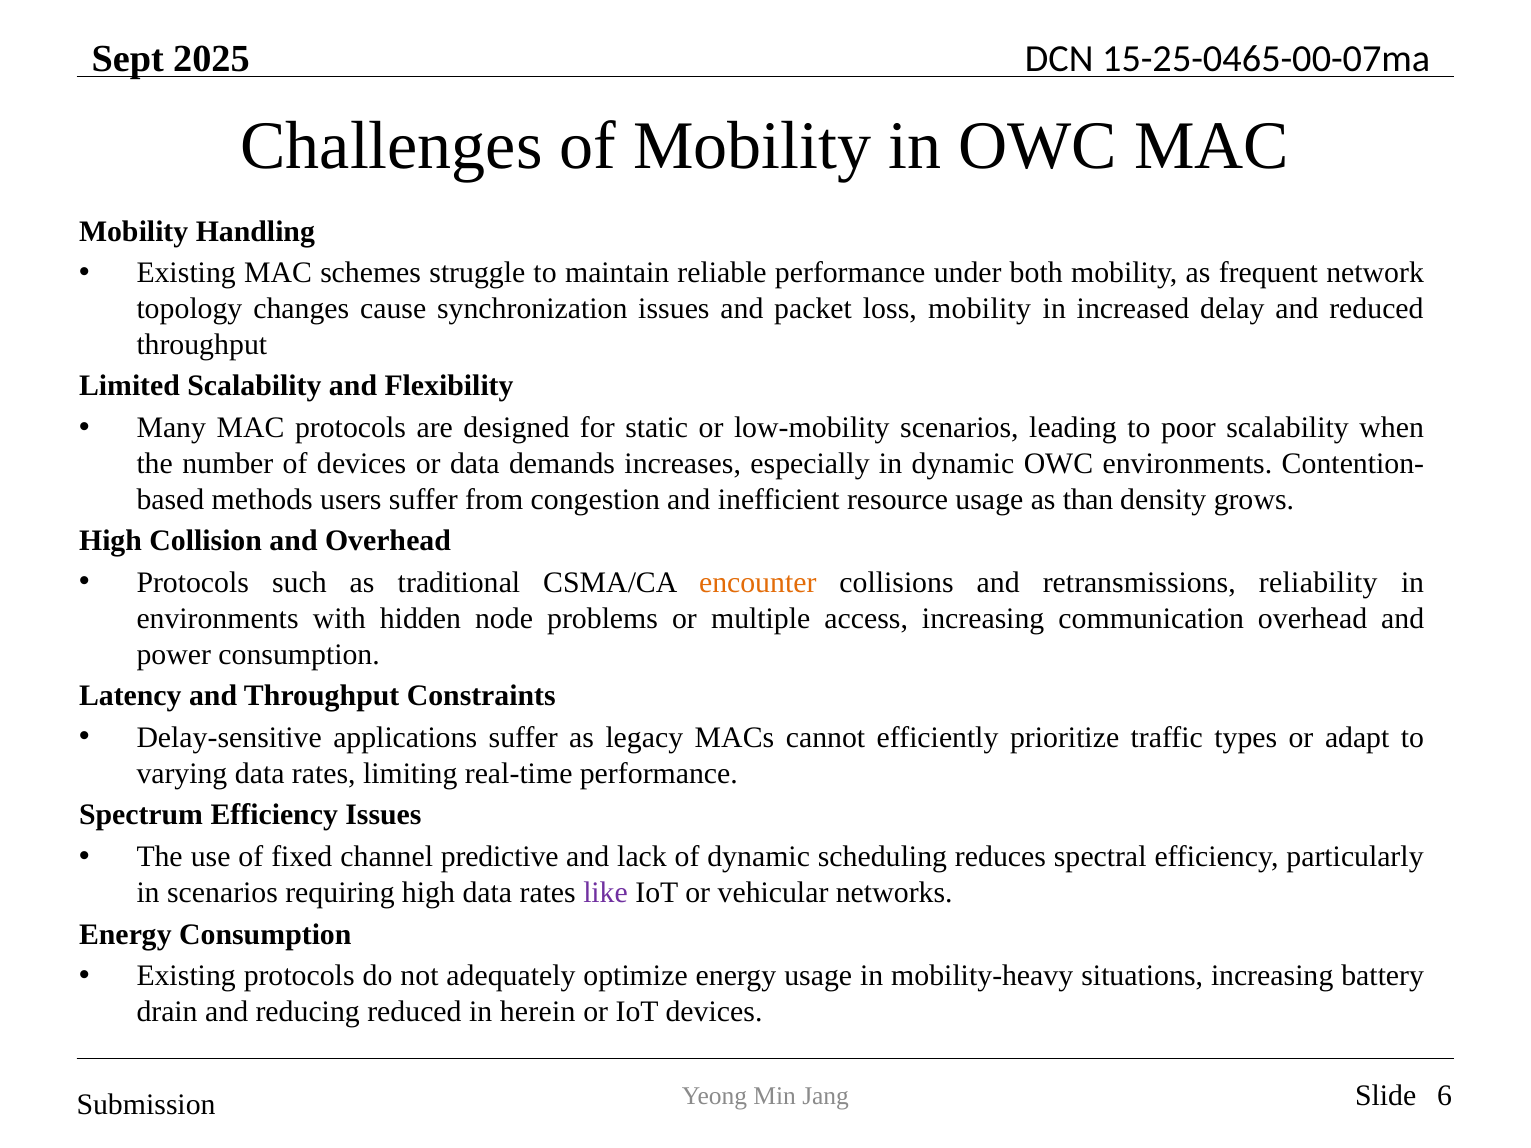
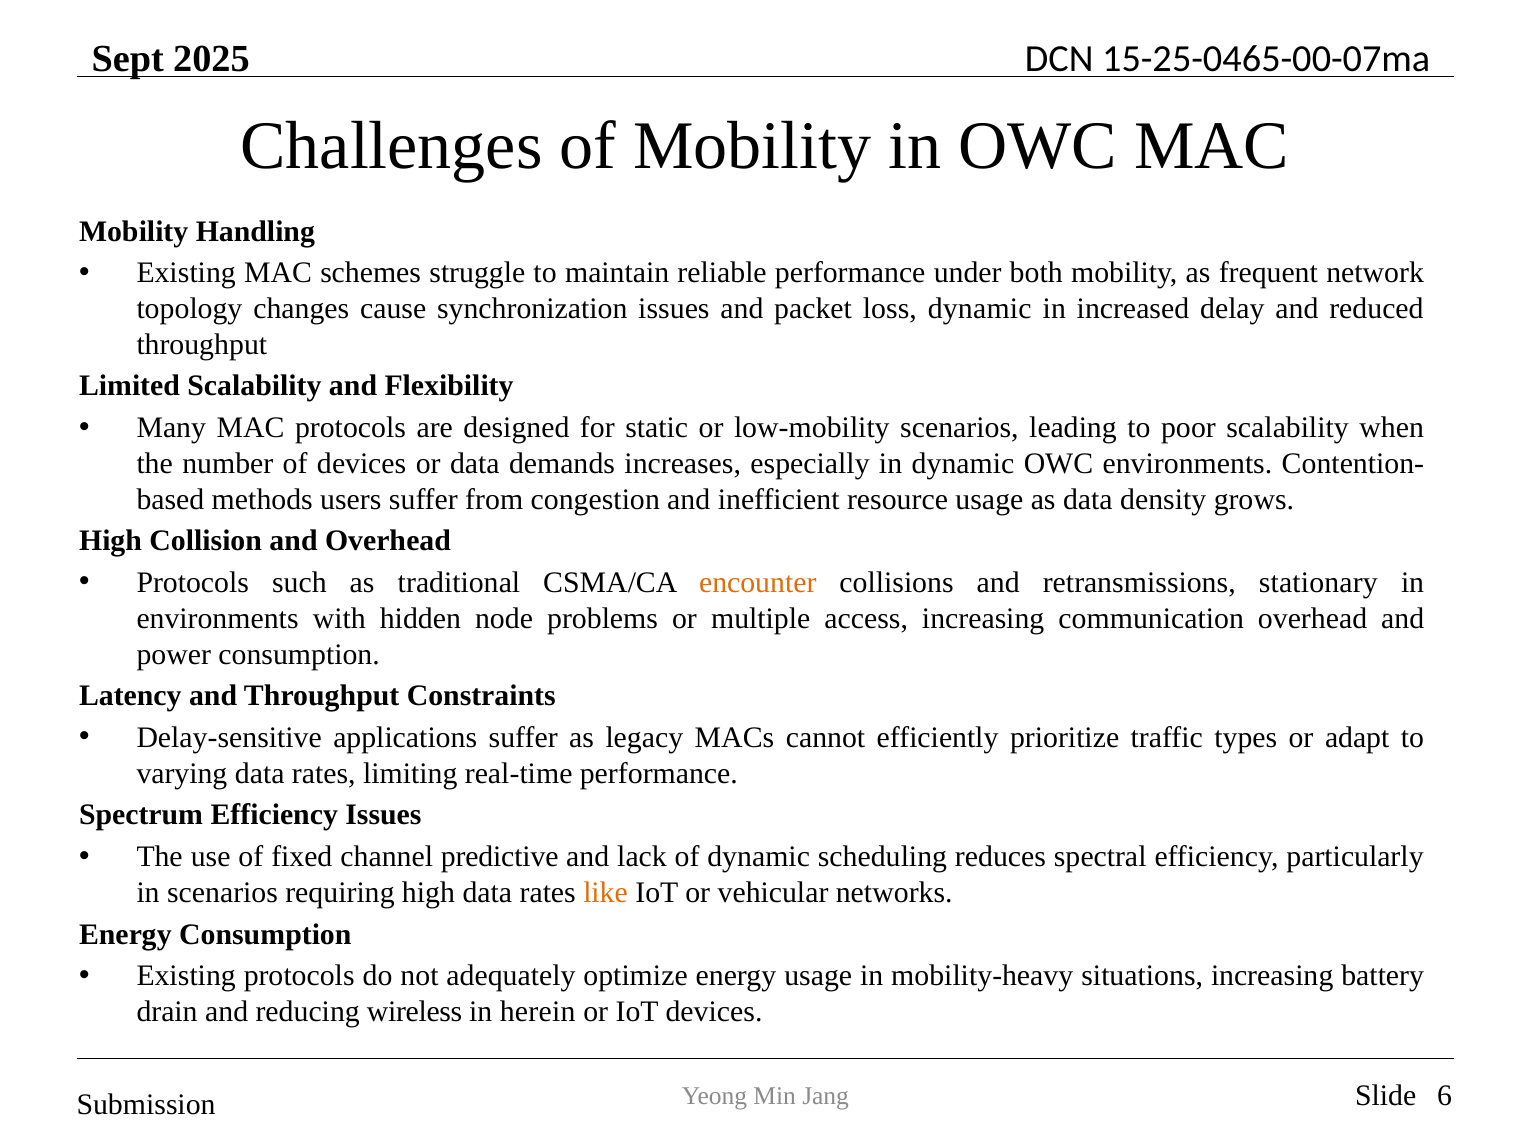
loss mobility: mobility -> dynamic
as than: than -> data
reliability: reliability -> stationary
like colour: purple -> orange
reducing reduced: reduced -> wireless
